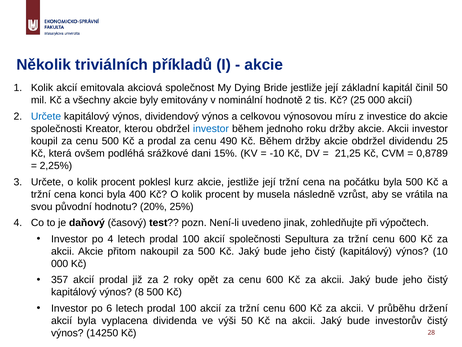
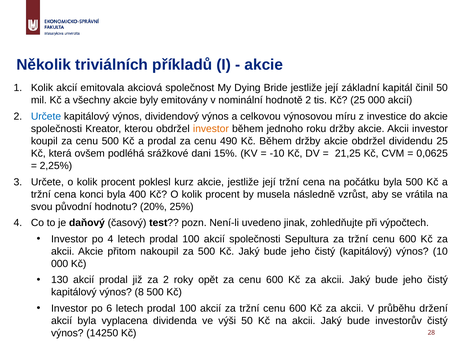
investor at (211, 129) colour: blue -> orange
0,8789: 0,8789 -> 0,0625
357: 357 -> 130
